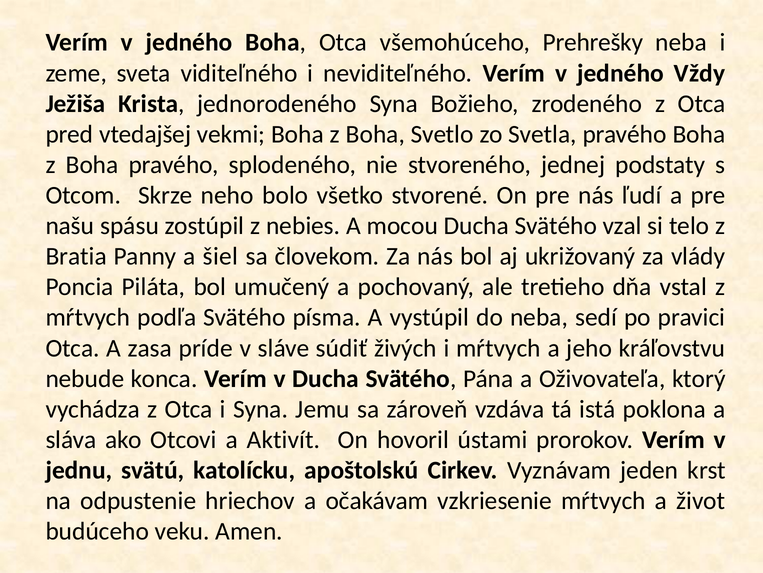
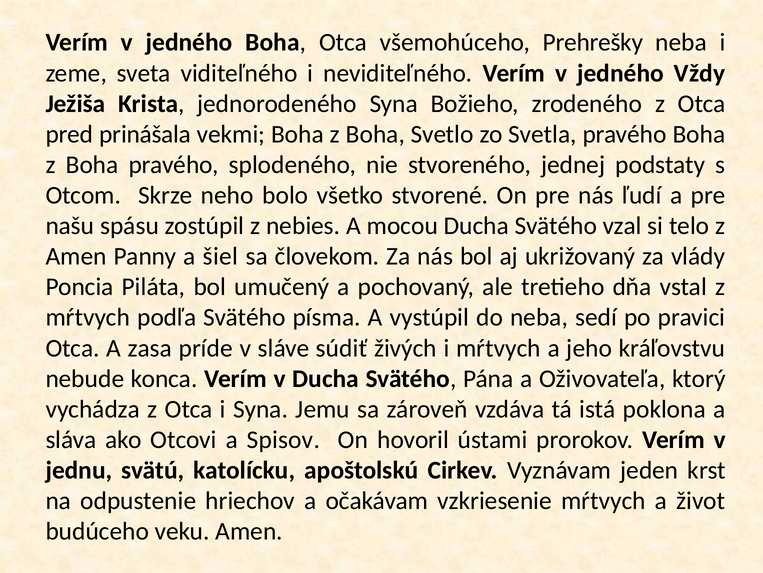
vtedajšej: vtedajšej -> prinášala
Bratia at (76, 256): Bratia -> Amen
Aktivít: Aktivít -> Spisov
